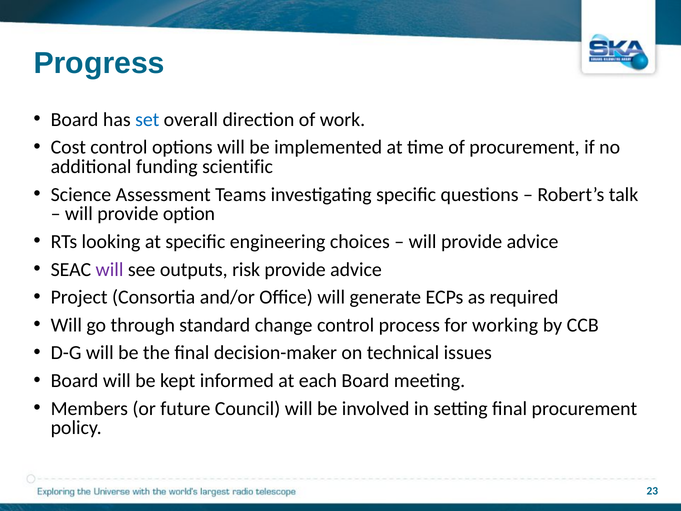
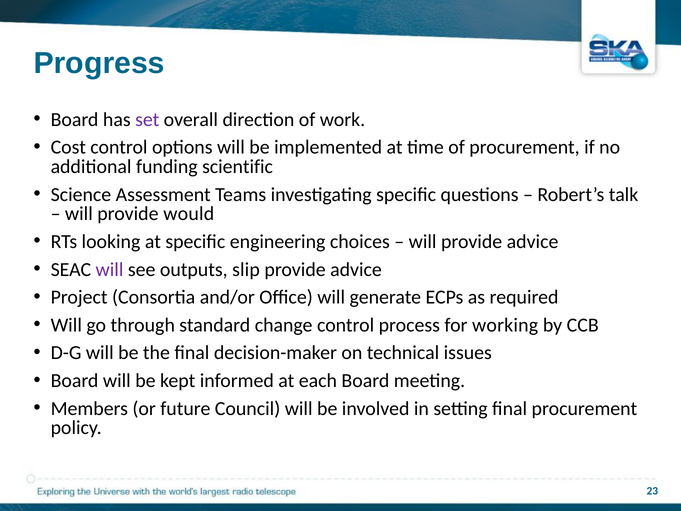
set colour: blue -> purple
option: option -> would
risk: risk -> slip
